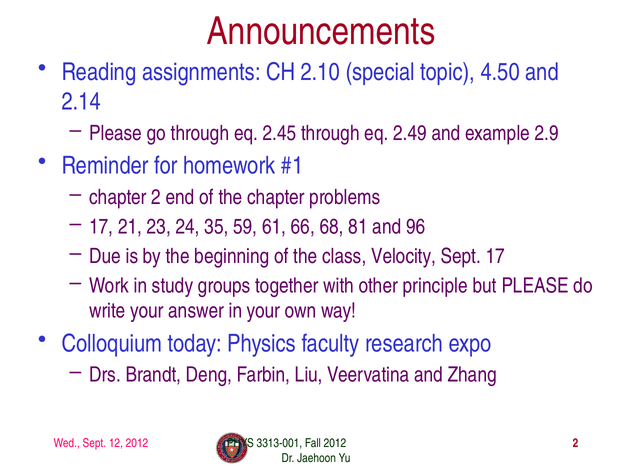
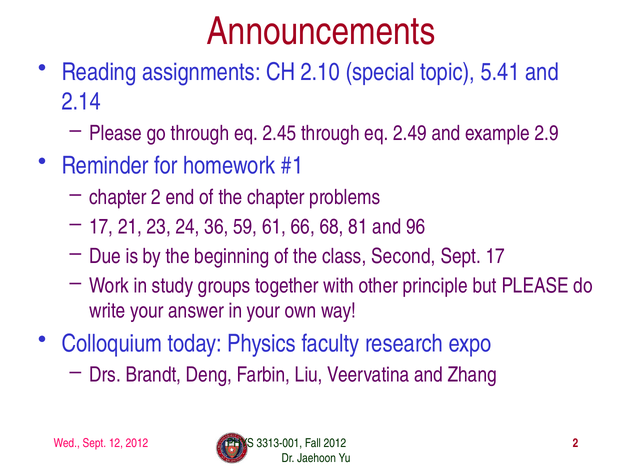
4.50: 4.50 -> 5.41
35: 35 -> 36
Velocity: Velocity -> Second
